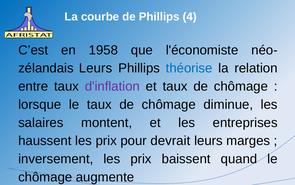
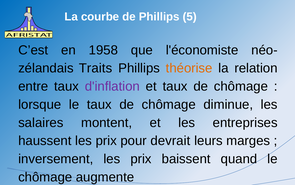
4: 4 -> 5
Leurs at (96, 68): Leurs -> Traits
théorise colour: blue -> orange
